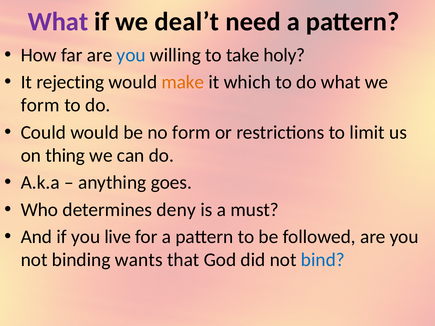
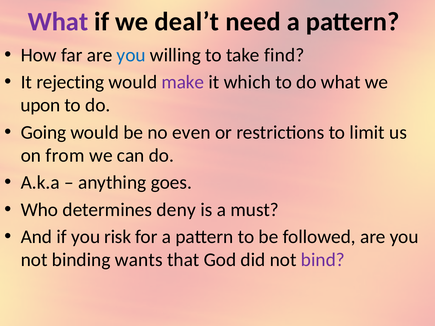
holy: holy -> find
make colour: orange -> purple
form at (40, 105): form -> upon
Could: Could -> Going
no form: form -> even
thing: thing -> from
live: live -> risk
bind colour: blue -> purple
